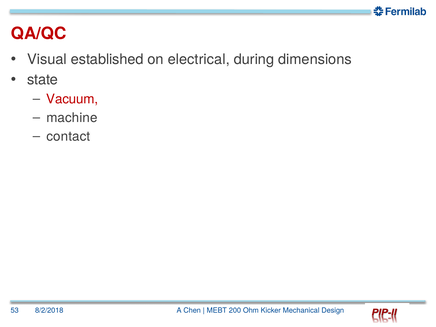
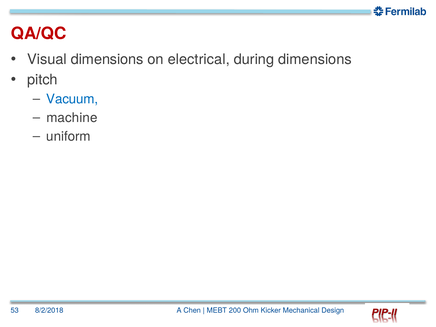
Visual established: established -> dimensions
state: state -> pitch
Vacuum colour: red -> blue
contact: contact -> uniform
